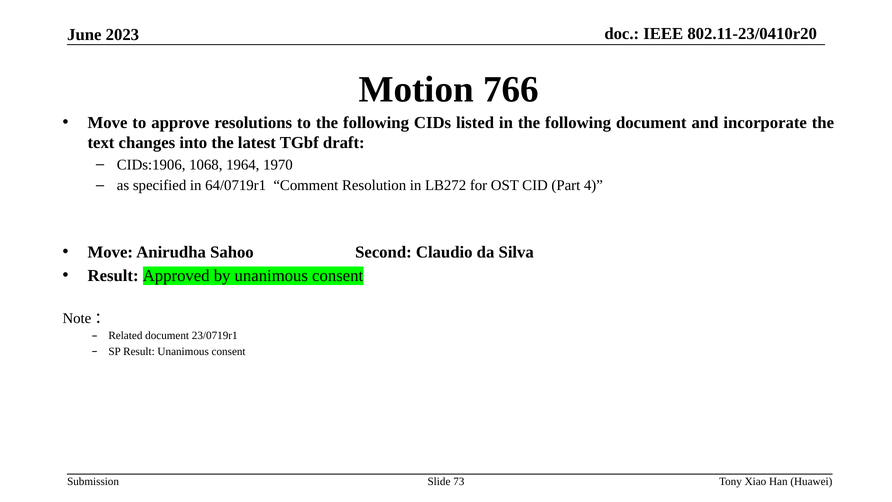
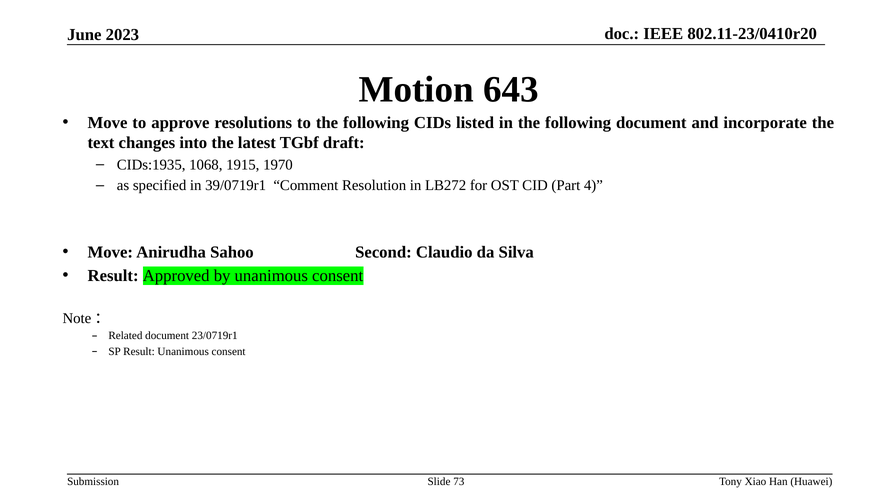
766: 766 -> 643
CIDs:1906: CIDs:1906 -> CIDs:1935
1964: 1964 -> 1915
64/0719r1: 64/0719r1 -> 39/0719r1
